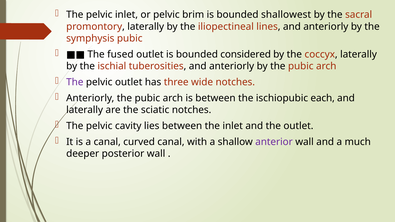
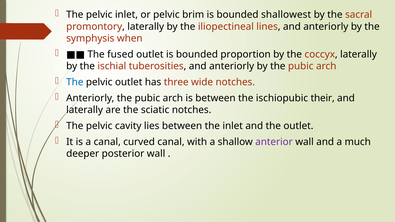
symphysis pubic: pubic -> when
considered: considered -> proportion
The at (75, 82) colour: purple -> blue
each: each -> their
